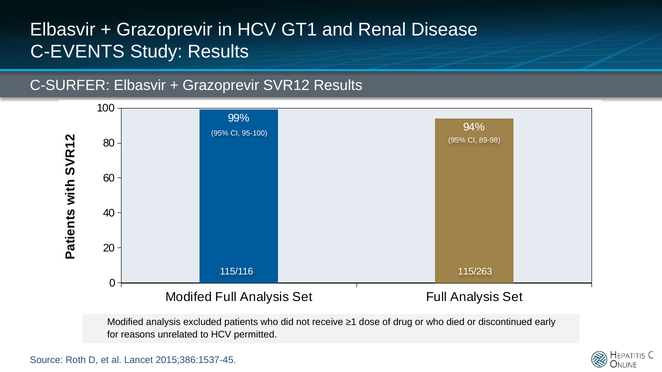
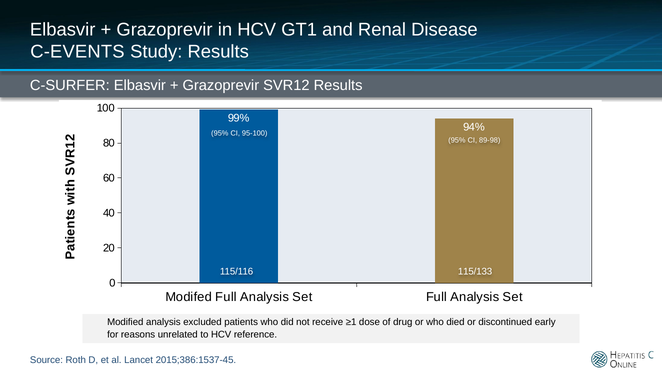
115/263: 115/263 -> 115/133
permitted: permitted -> reference
